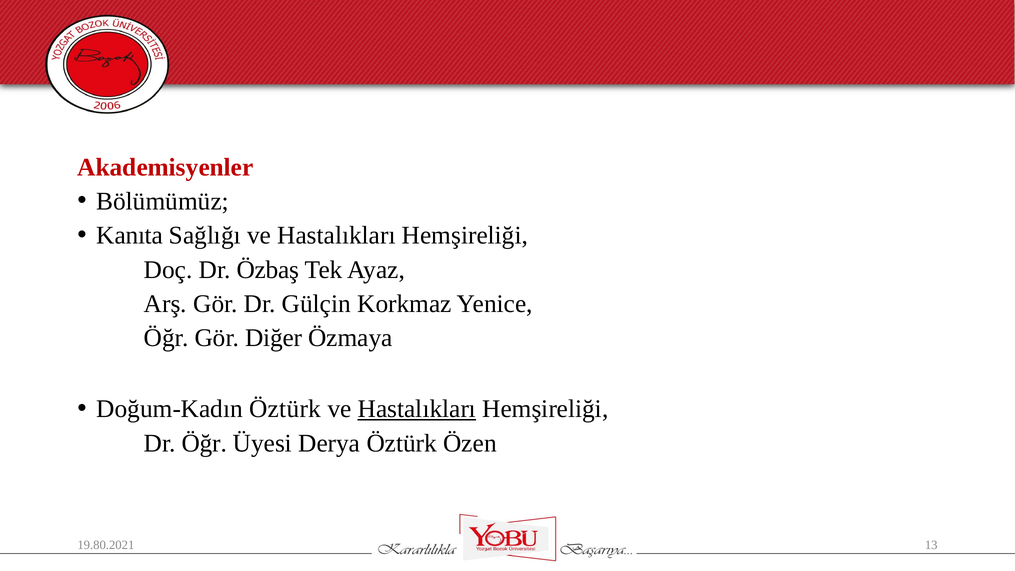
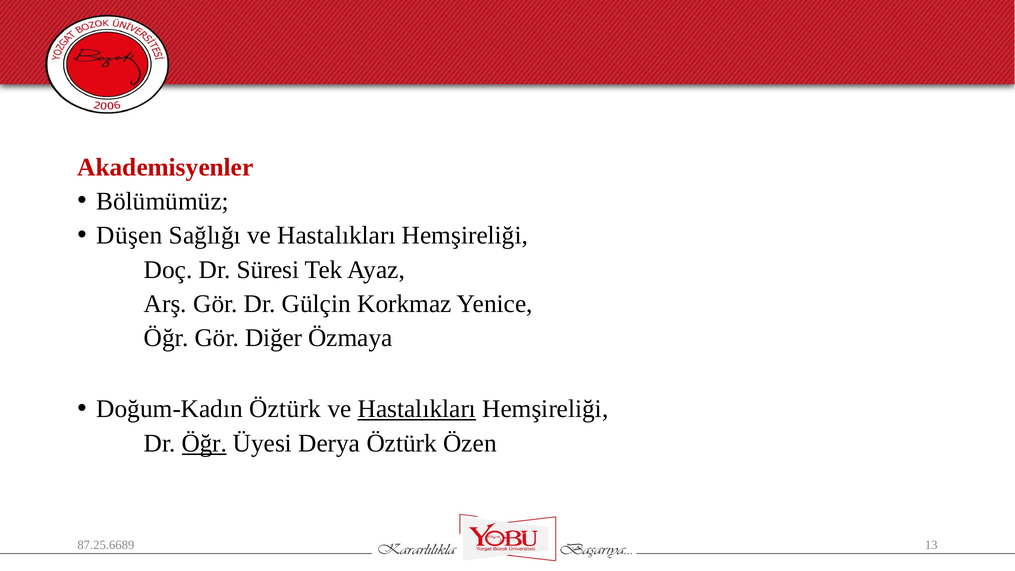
Kanıta: Kanıta -> Düşen
Özbaş: Özbaş -> Süresi
Öğr at (204, 443) underline: none -> present
19.80.2021: 19.80.2021 -> 87.25.6689
